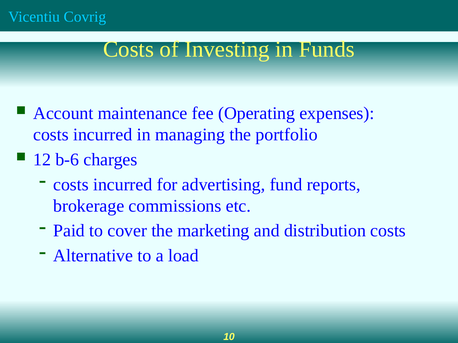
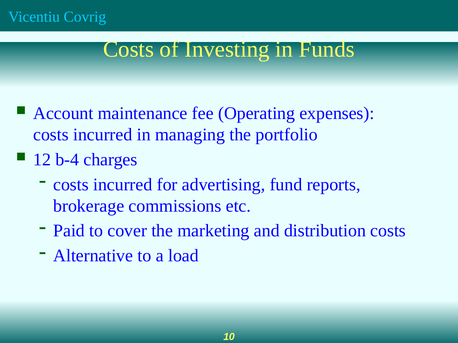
b-6: b-6 -> b-4
